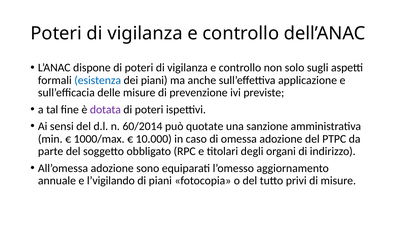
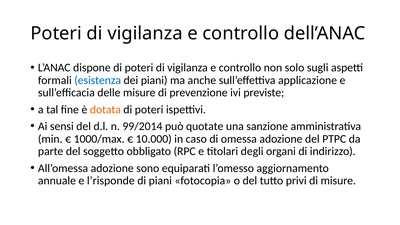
dotata colour: purple -> orange
60/2014: 60/2014 -> 99/2014
l’vigilando: l’vigilando -> l’risponde
